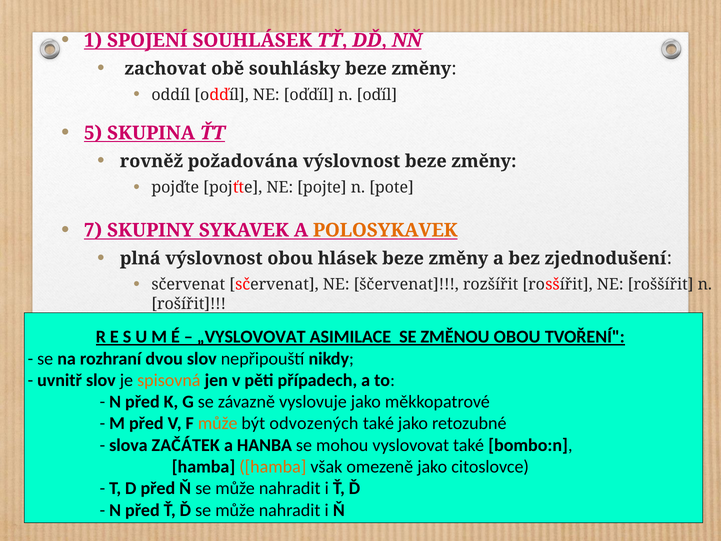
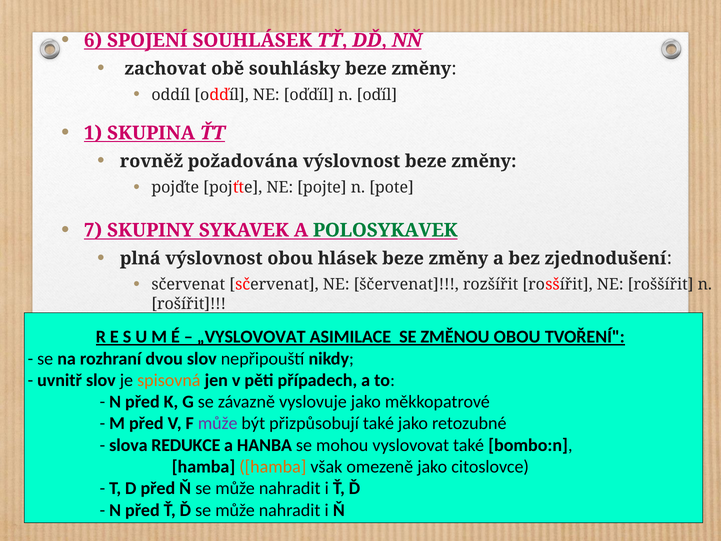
1: 1 -> 6
5: 5 -> 1
POLOSYKAVEK colour: orange -> green
může at (218, 423) colour: orange -> purple
odvozených: odvozených -> přizpůsobují
ZAČÁTEK: ZAČÁTEK -> REDUKCE
